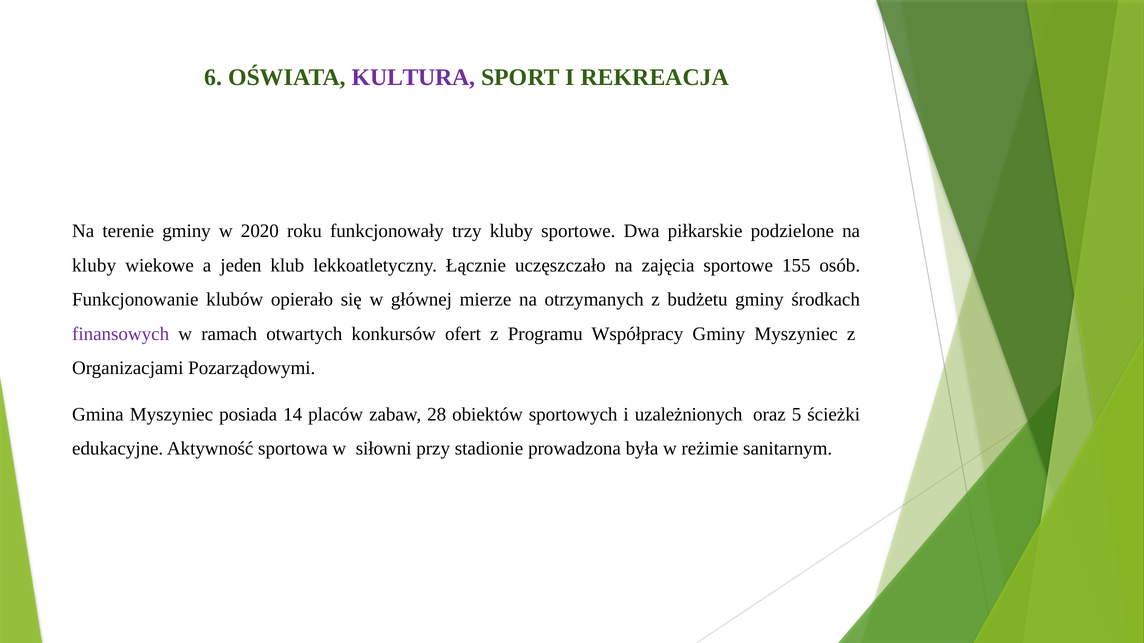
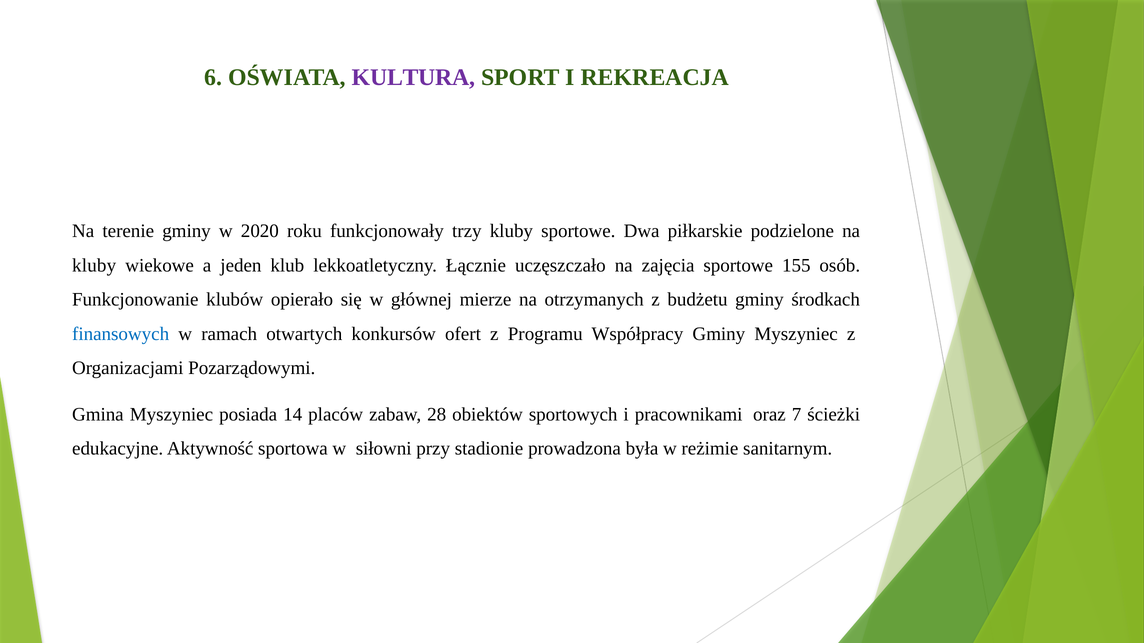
finansowych colour: purple -> blue
uzależnionych: uzależnionych -> pracownikami
5: 5 -> 7
